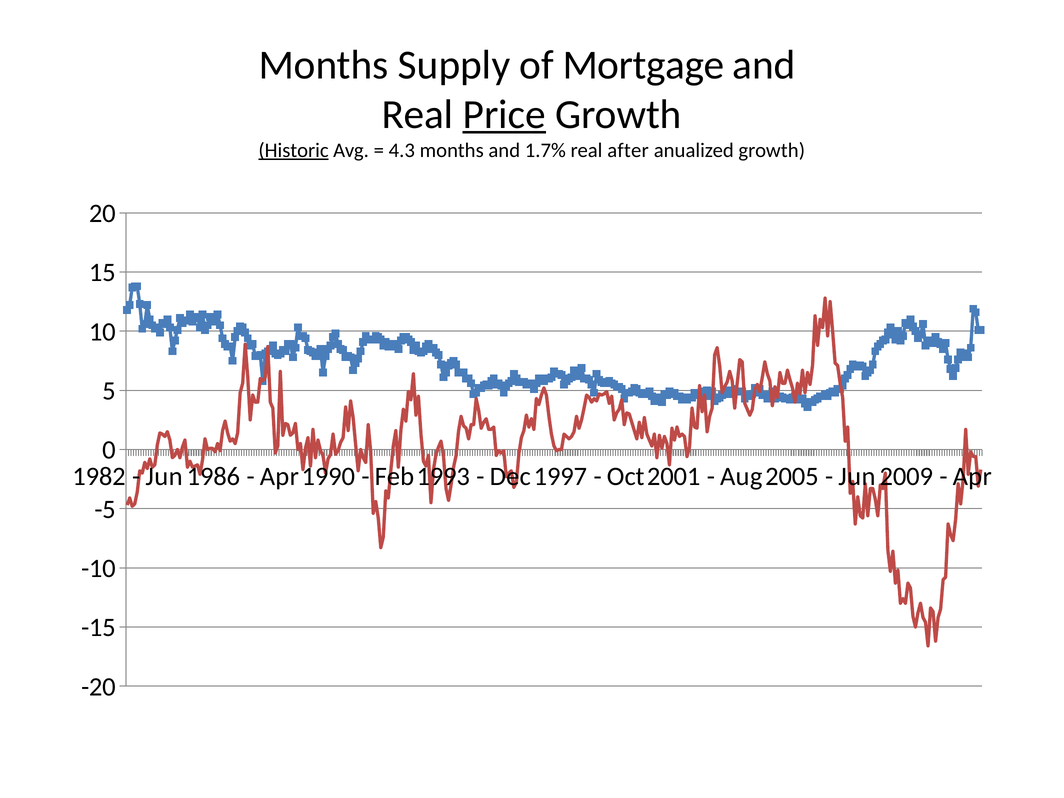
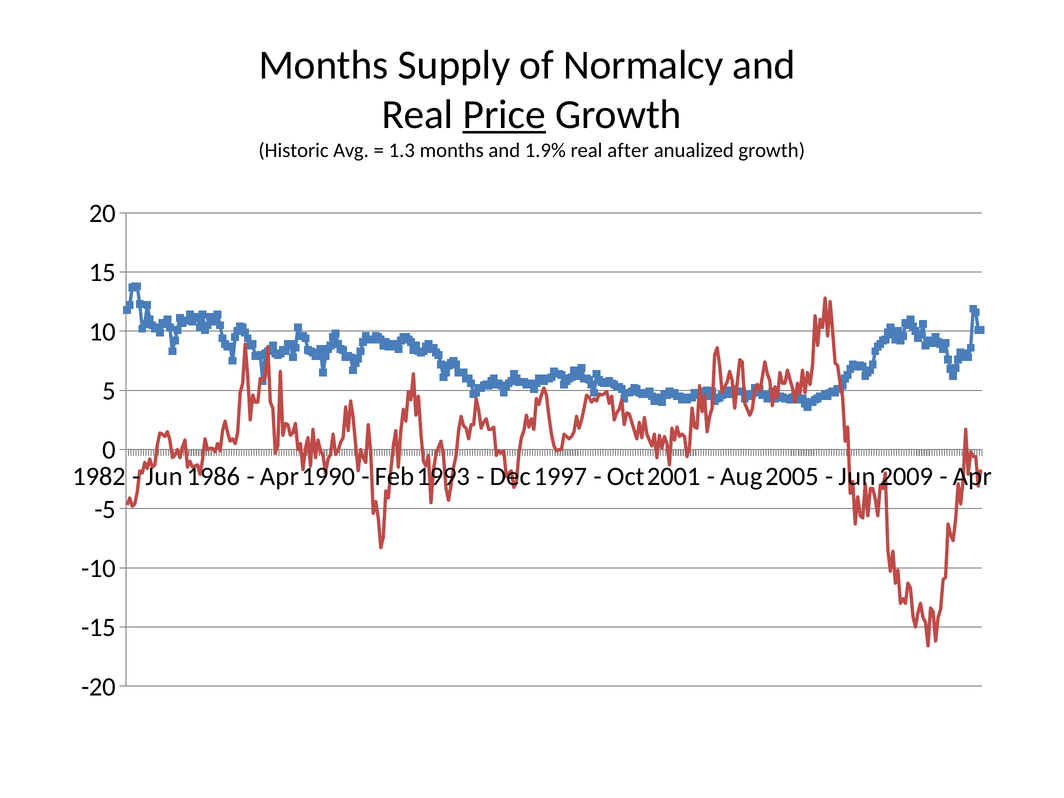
Mortgage: Mortgage -> Normalcy
Historic underline: present -> none
4.3: 4.3 -> 1.3
1.7%: 1.7% -> 1.9%
